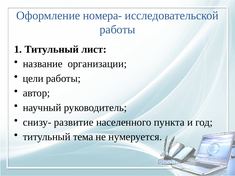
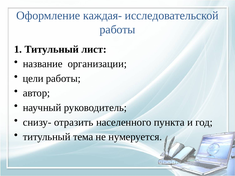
номера-: номера- -> каждая-
развитие: развитие -> отразить
